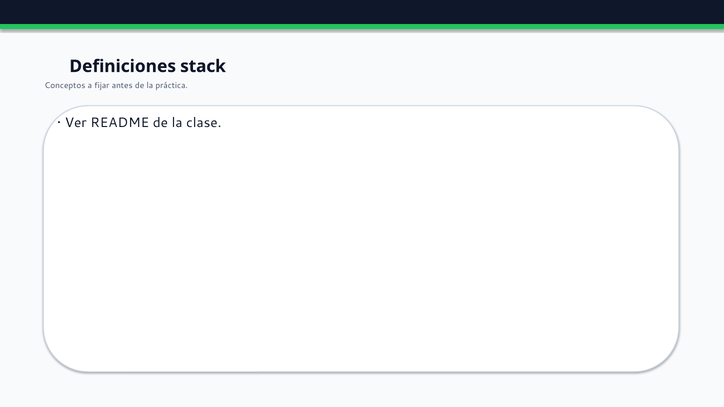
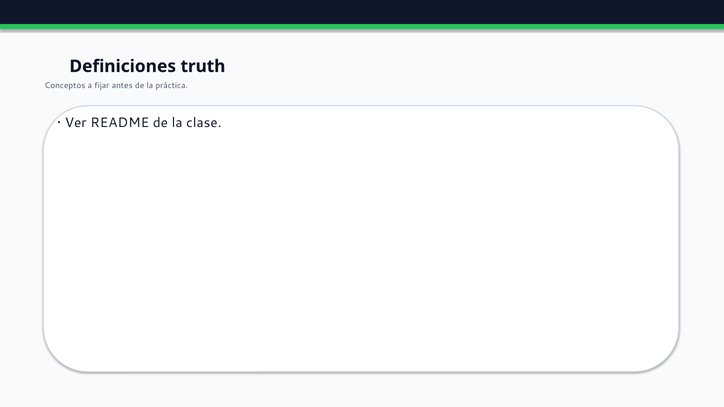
stack: stack -> truth
